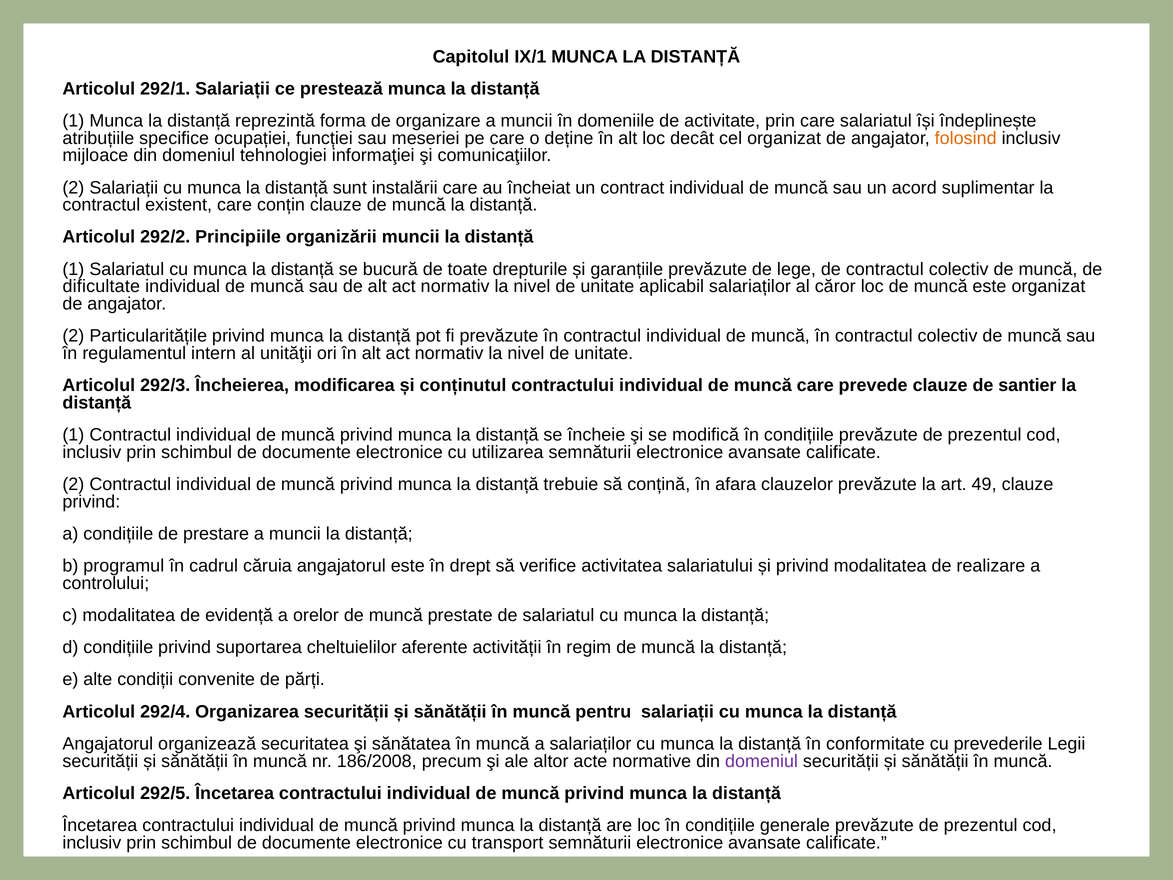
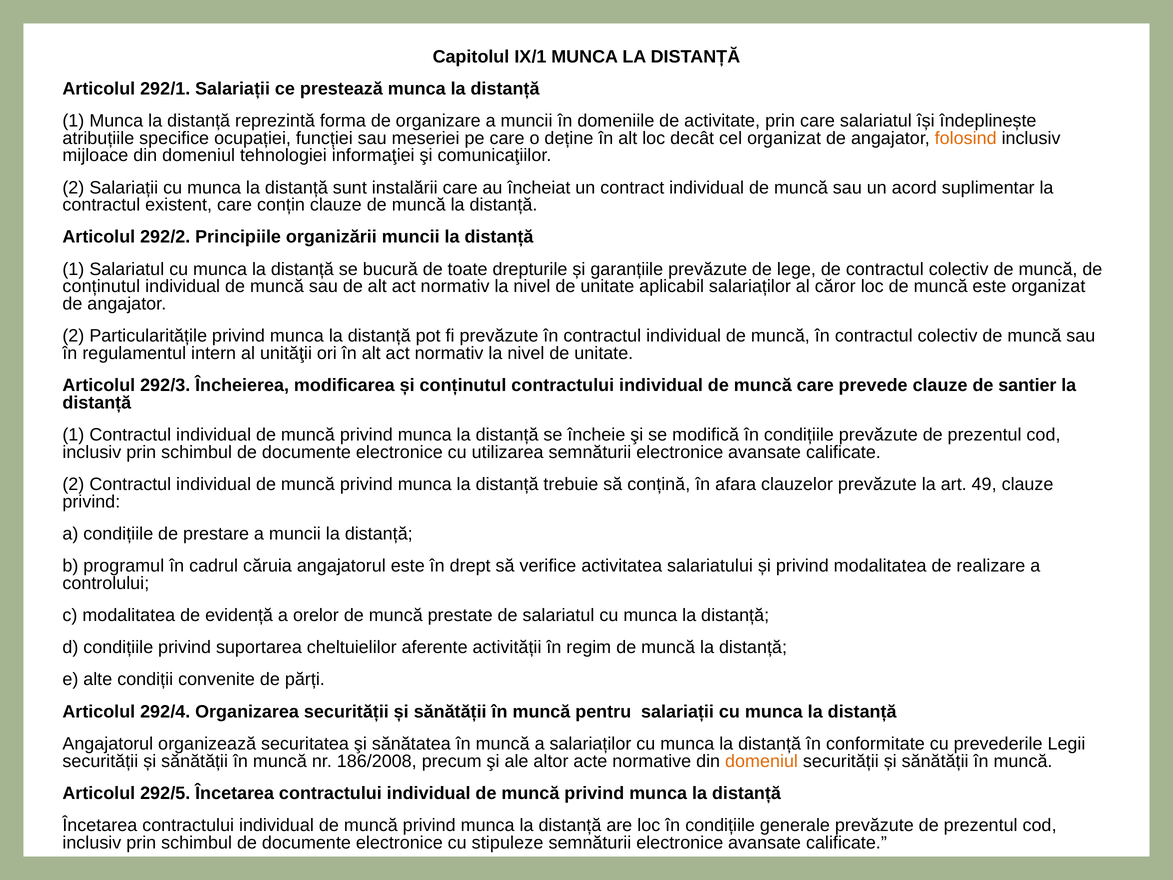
dificultate at (101, 286): dificultate -> conținutul
domeniul at (762, 761) colour: purple -> orange
transport: transport -> stipuleze
